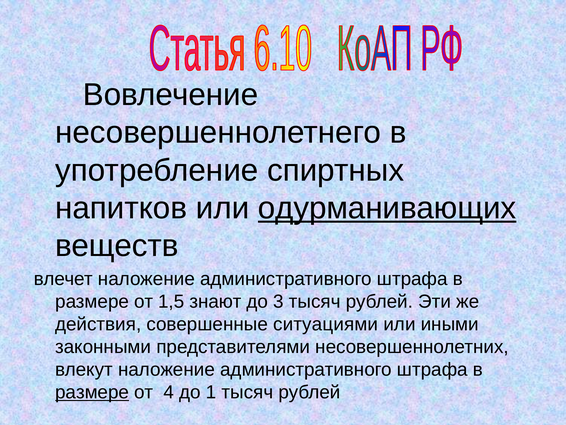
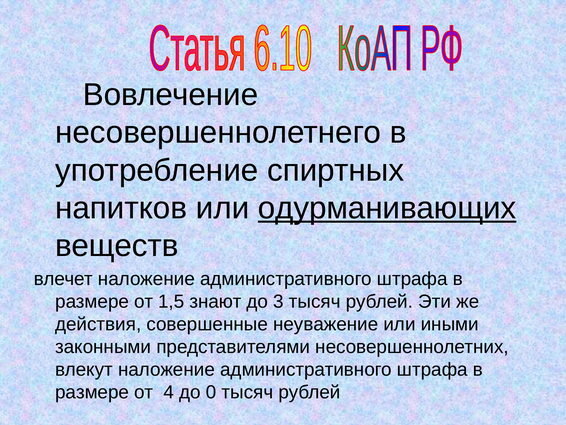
ситуациями: ситуациями -> неуважение
размере at (92, 392) underline: present -> none
1: 1 -> 0
